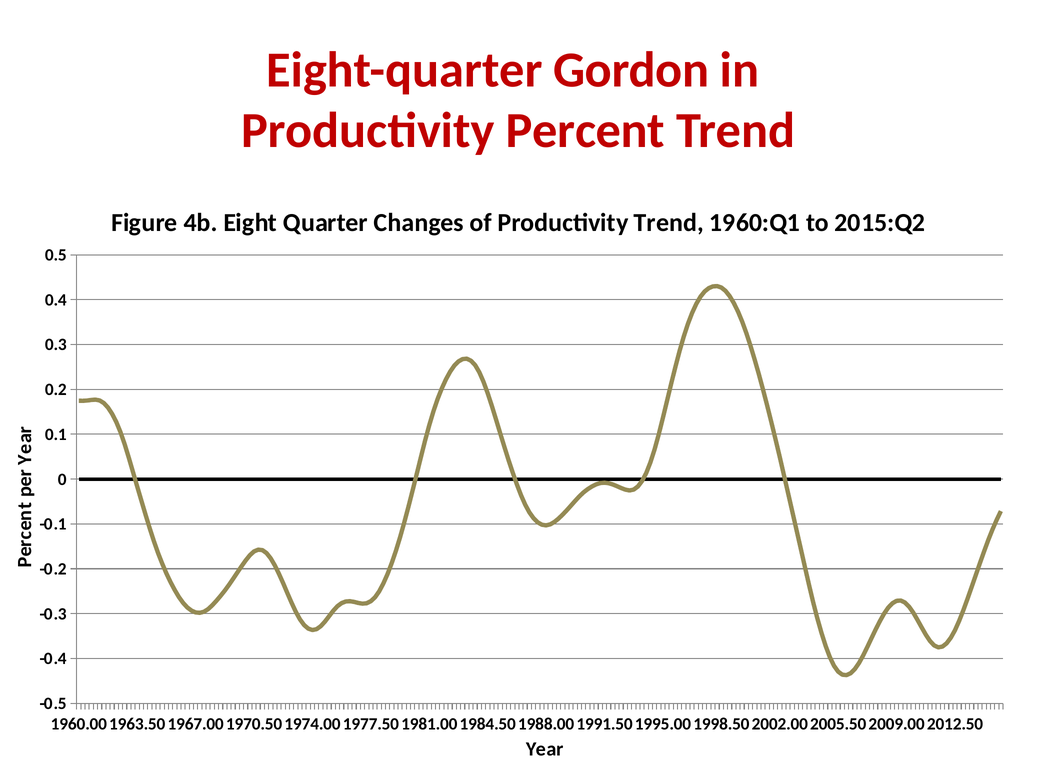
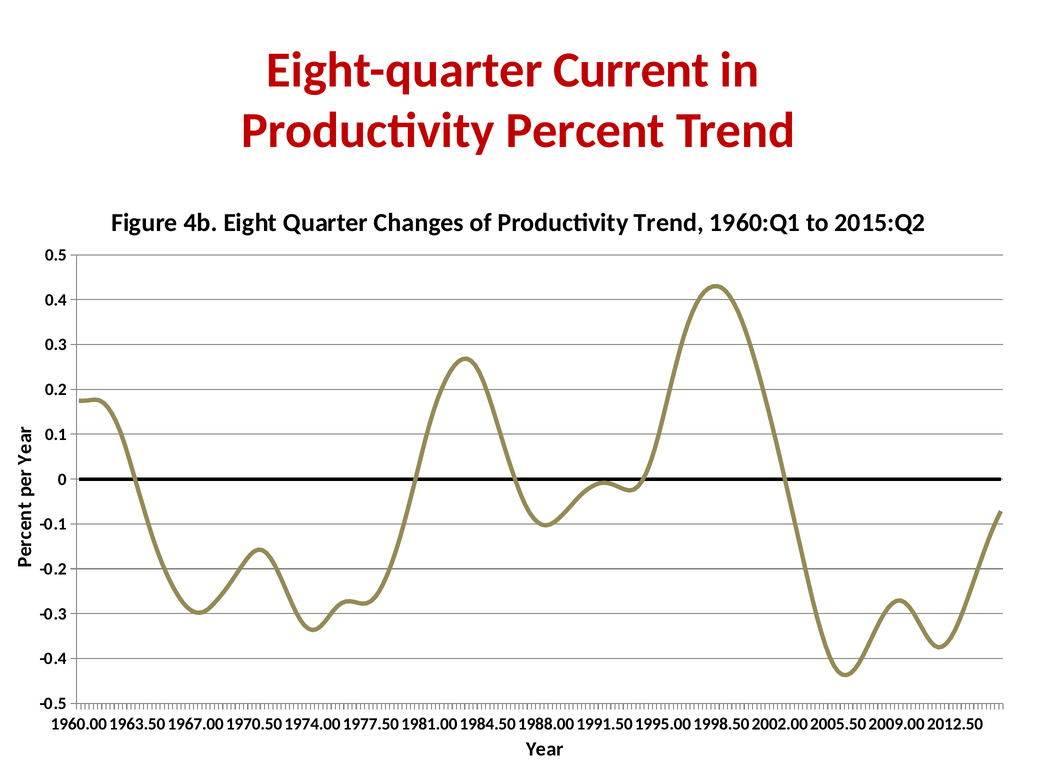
Gordon: Gordon -> Current
